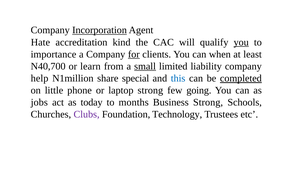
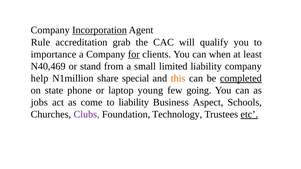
Hate: Hate -> Rule
kind: kind -> grab
you at (241, 42) underline: present -> none
N40,700: N40,700 -> N40,469
learn: learn -> stand
small underline: present -> none
this colour: blue -> orange
little: little -> state
laptop strong: strong -> young
today: today -> come
to months: months -> liability
Business Strong: Strong -> Aspect
etc underline: none -> present
